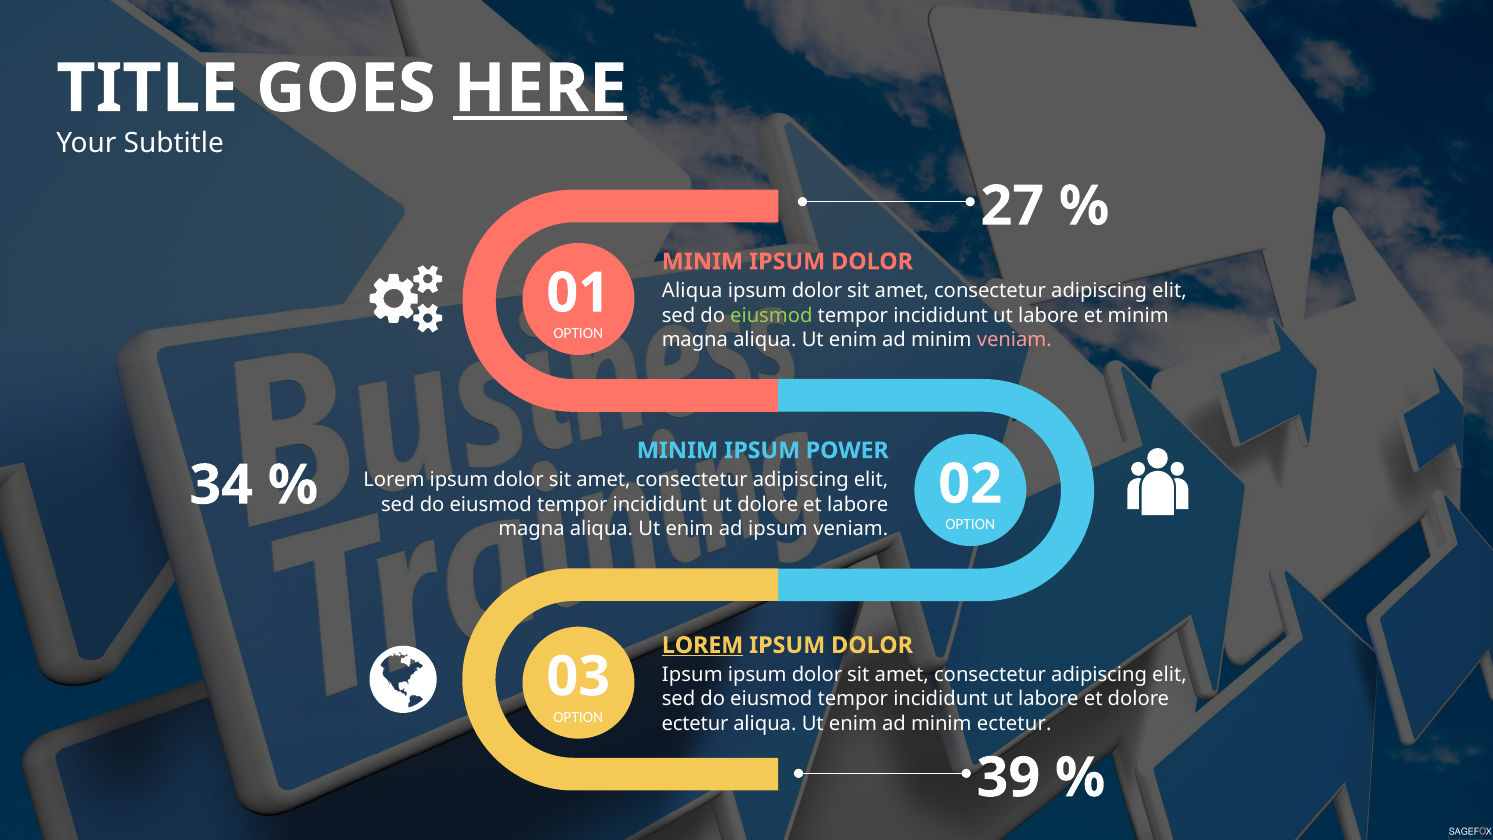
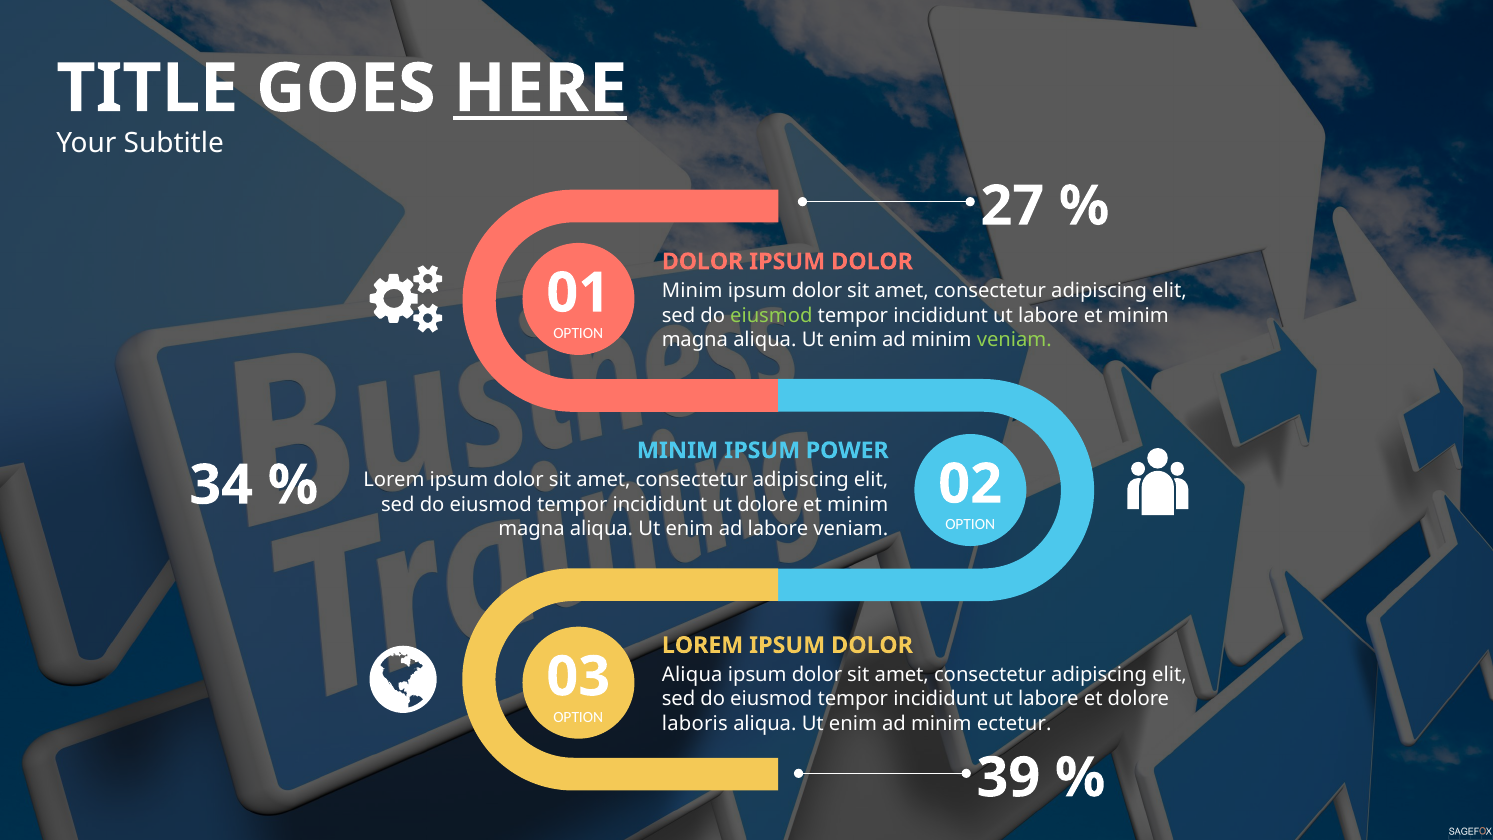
MINIM at (702, 262): MINIM -> DOLOR
Aliqua at (692, 291): Aliqua -> Minim
veniam at (1014, 340) colour: pink -> light green
labore at (858, 504): labore -> minim
ad ipsum: ipsum -> labore
LOREM at (703, 645) underline: present -> none
Ipsum at (692, 675): Ipsum -> Aliqua
ectetur at (695, 723): ectetur -> laboris
